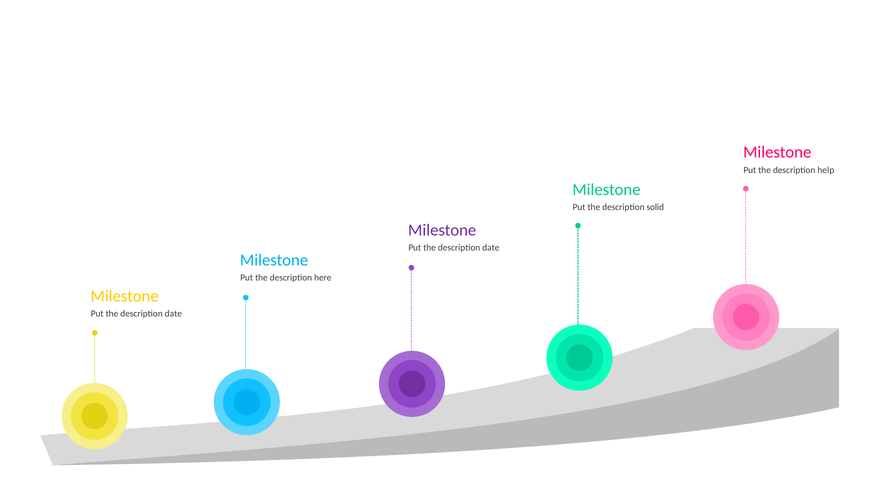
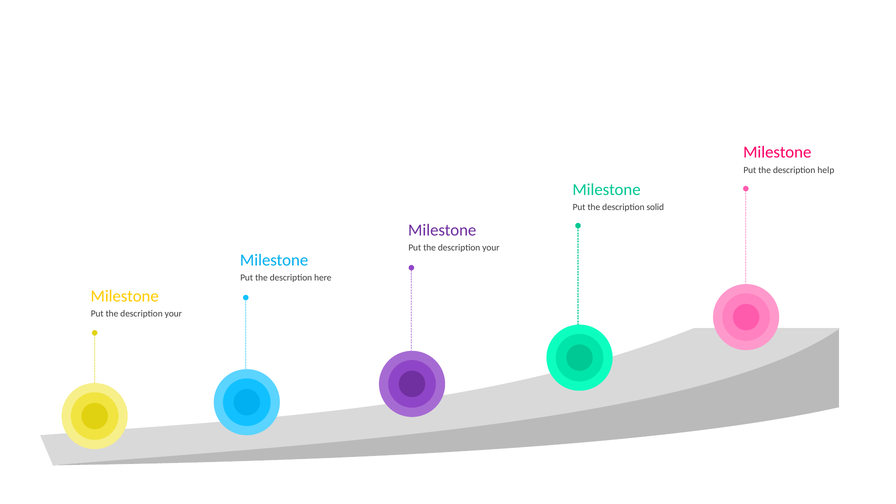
date at (491, 248): date -> your
date at (173, 314): date -> your
